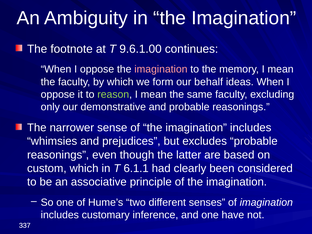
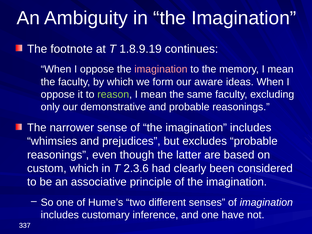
9.6.1.00: 9.6.1.00 -> 1.8.9.19
behalf: behalf -> aware
6.1.1: 6.1.1 -> 2.3.6
